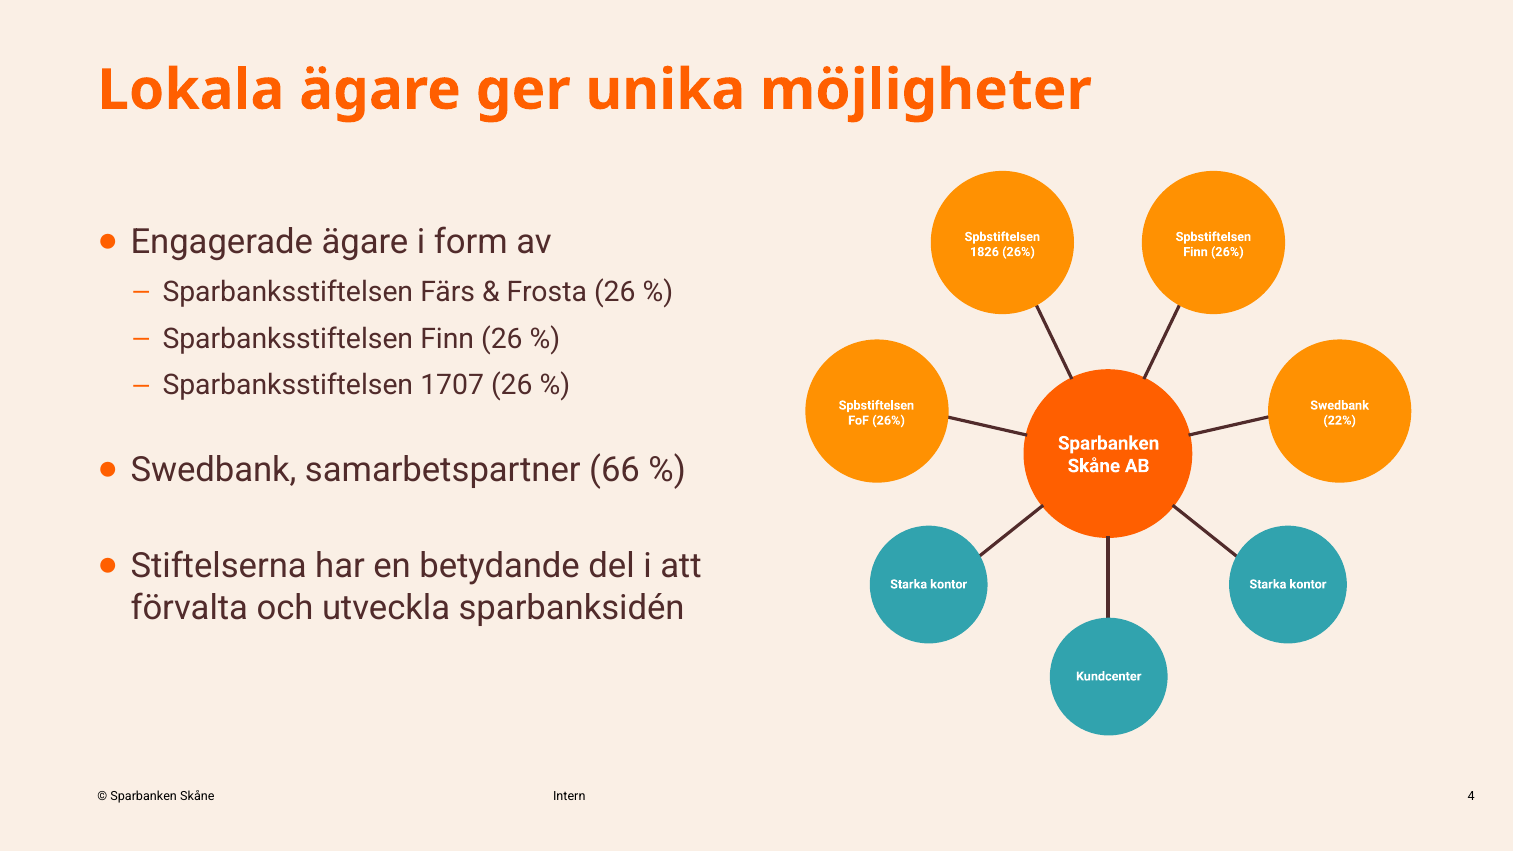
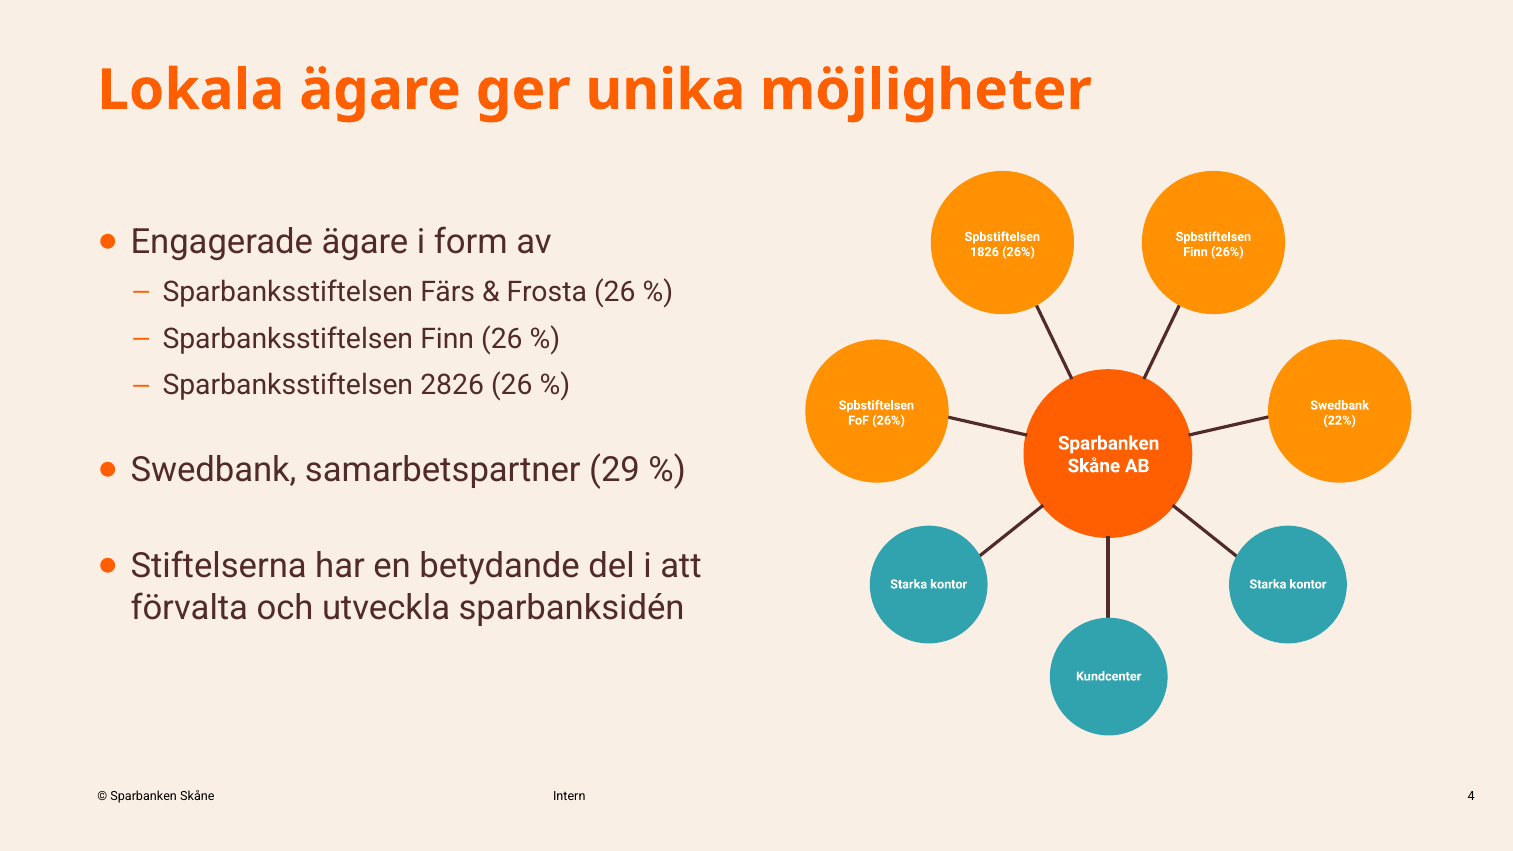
1707: 1707 -> 2826
66: 66 -> 29
